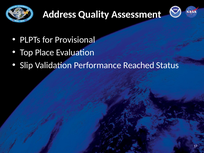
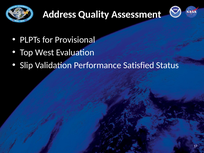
Place: Place -> West
Reached: Reached -> Satisfied
